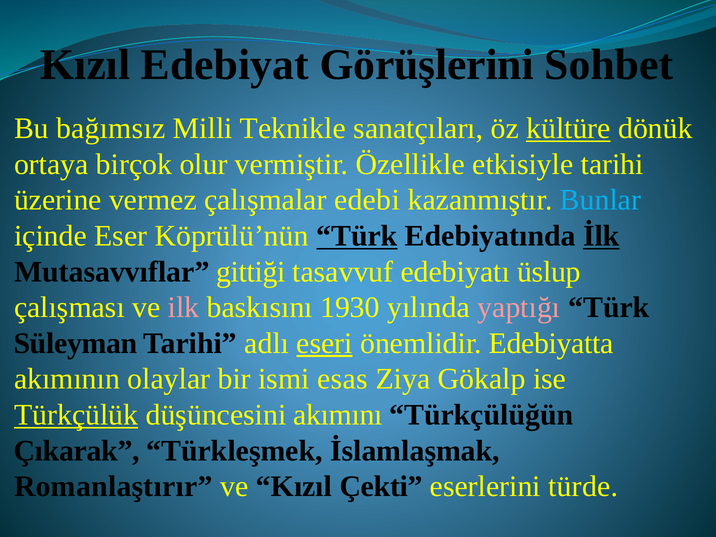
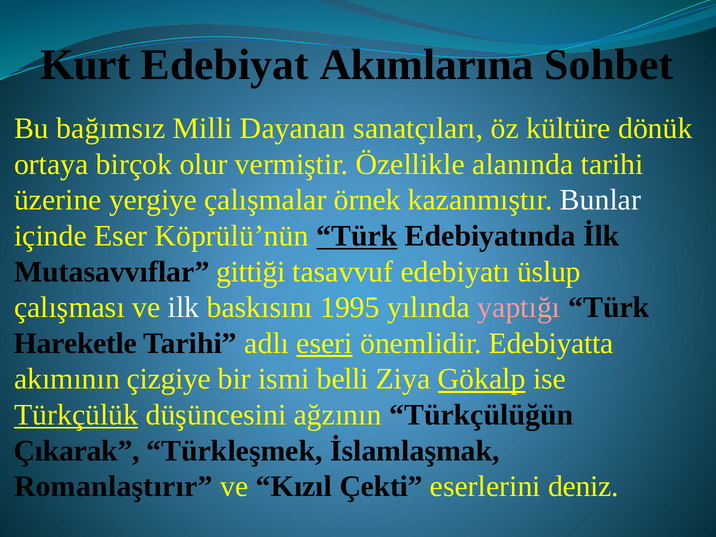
Kızıl at (85, 65): Kızıl -> Kurt
Görüşlerini: Görüşlerini -> Akımlarına
Teknikle: Teknikle -> Dayanan
kültüre underline: present -> none
etkisiyle: etkisiyle -> alanında
vermez: vermez -> yergiye
edebi: edebi -> örnek
Bunlar colour: light blue -> white
İlk underline: present -> none
ilk colour: pink -> white
1930: 1930 -> 1995
Süleyman: Süleyman -> Hareketle
olaylar: olaylar -> çizgiye
esas: esas -> belli
Gökalp underline: none -> present
akımını: akımını -> ağzının
türde: türde -> deniz
